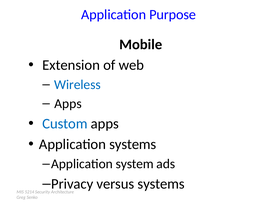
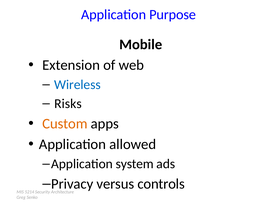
Apps at (68, 104): Apps -> Risks
Custom colour: blue -> orange
Application systems: systems -> allowed
versus systems: systems -> controls
